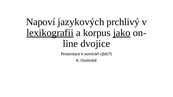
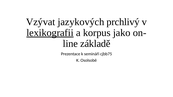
Napoví: Napoví -> Vzývat
jako underline: present -> none
dvojice: dvojice -> základě
